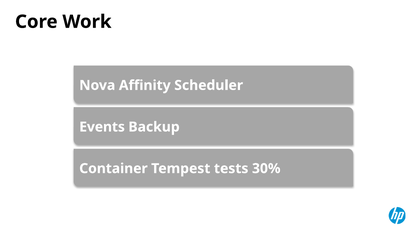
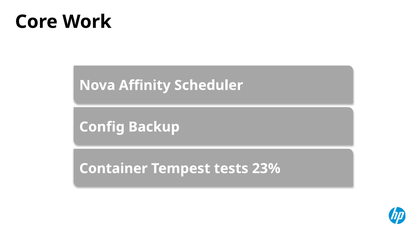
Events: Events -> Config
30%: 30% -> 23%
